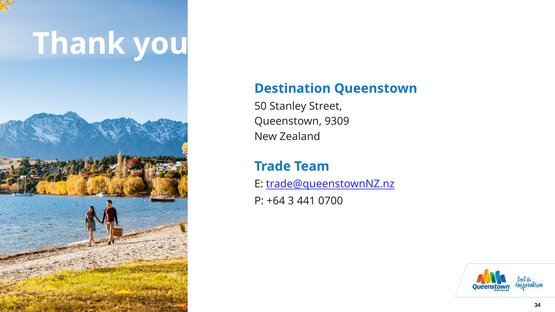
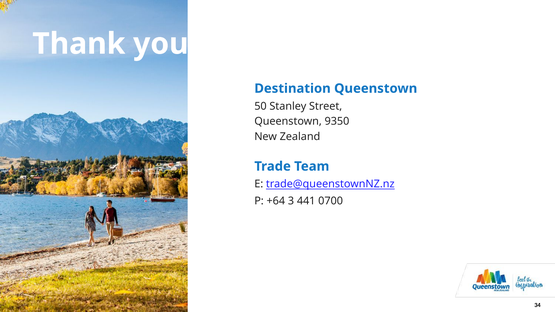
9309: 9309 -> 9350
